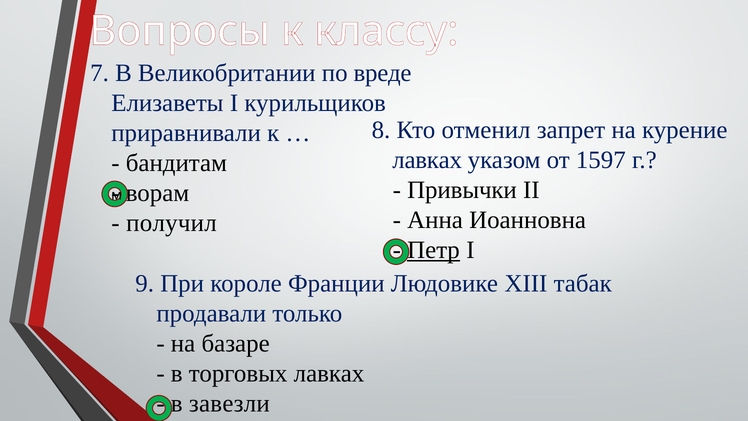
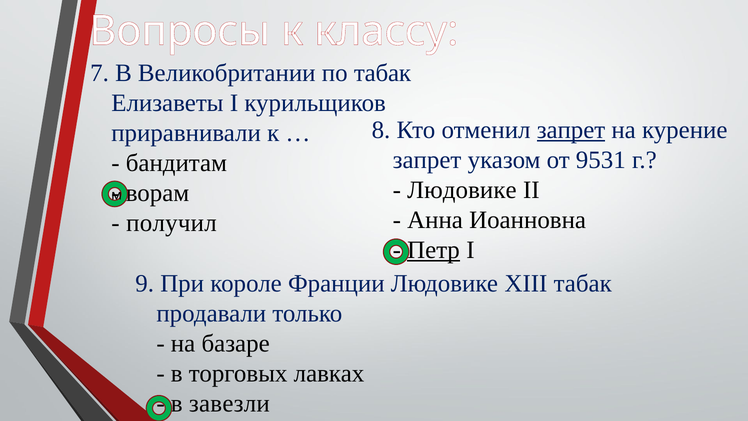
по вреде: вреде -> табак
запрет at (571, 130) underline: none -> present
лавках at (427, 160): лавках -> запрет
1597: 1597 -> 9531
Привычки at (462, 190): Привычки -> Людовике
